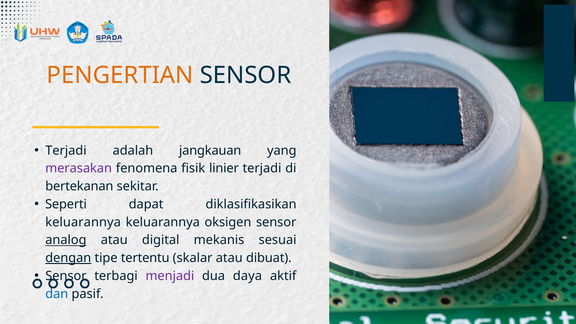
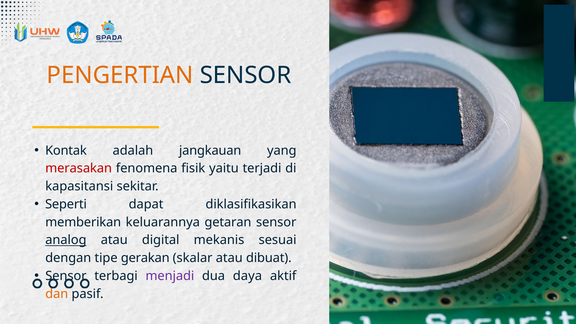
Terjadi at (66, 150): Terjadi -> Kontak
merasakan colour: purple -> red
linier: linier -> yaitu
bertekanan: bertekanan -> kapasitansi
keluarannya at (83, 222): keluarannya -> memberikan
oksigen: oksigen -> getaran
dengan underline: present -> none
tertentu: tertentu -> gerakan
dan colour: blue -> orange
